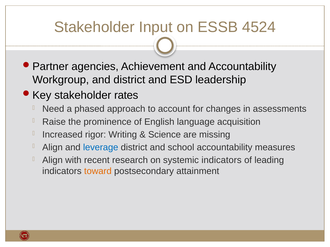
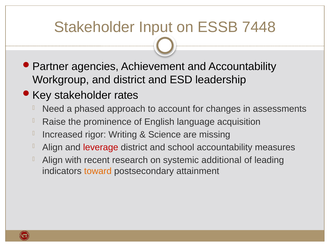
4524: 4524 -> 7448
leverage colour: blue -> red
systemic indicators: indicators -> additional
